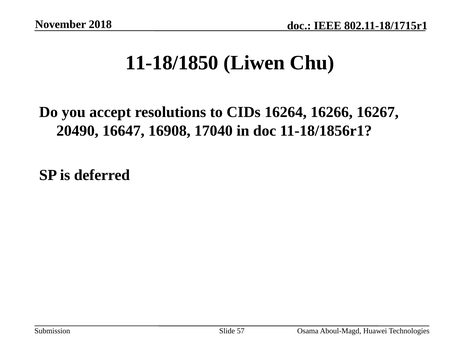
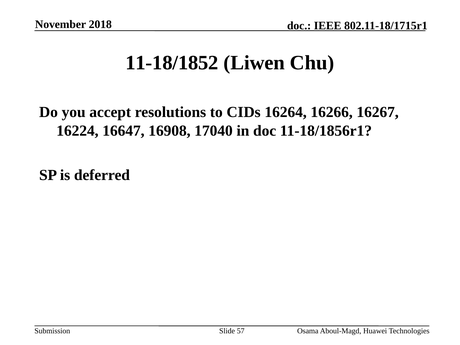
11-18/1850: 11-18/1850 -> 11-18/1852
20490: 20490 -> 16224
